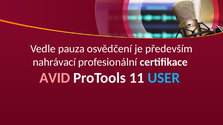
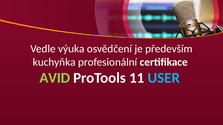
pauza: pauza -> výuka
nahrávací: nahrávací -> kuchyňka
AVID colour: pink -> light green
